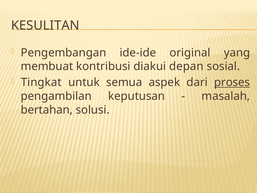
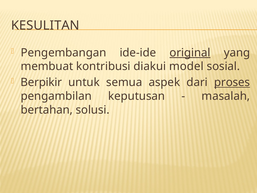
original underline: none -> present
depan: depan -> model
Tingkat: Tingkat -> Berpikir
